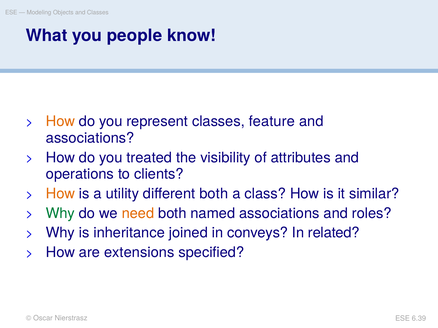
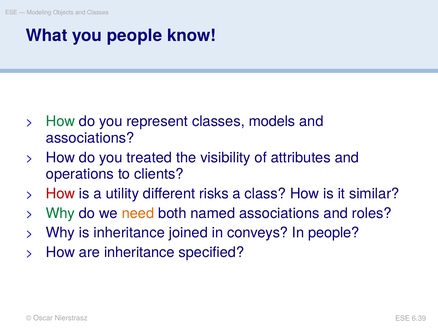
How at (60, 122) colour: orange -> green
feature: feature -> models
How at (60, 194) colour: orange -> red
different both: both -> risks
In related: related -> people
are extensions: extensions -> inheritance
